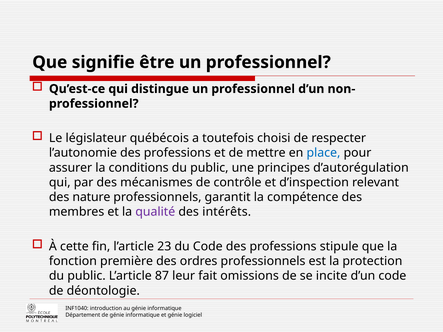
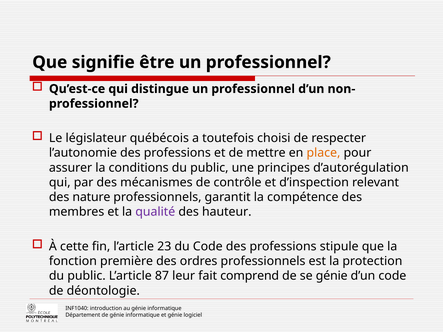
place colour: blue -> orange
intérêts: intérêts -> hauteur
omissions: omissions -> comprend
se incite: incite -> génie
